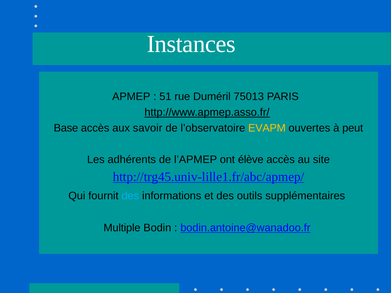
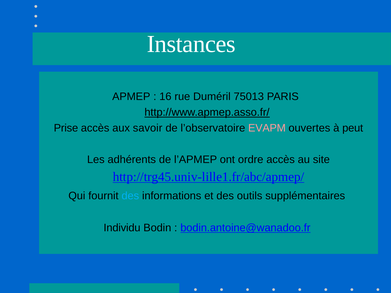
51: 51 -> 16
Base: Base -> Prise
EVAPM colour: yellow -> pink
élève: élève -> ordre
Multiple: Multiple -> Individu
